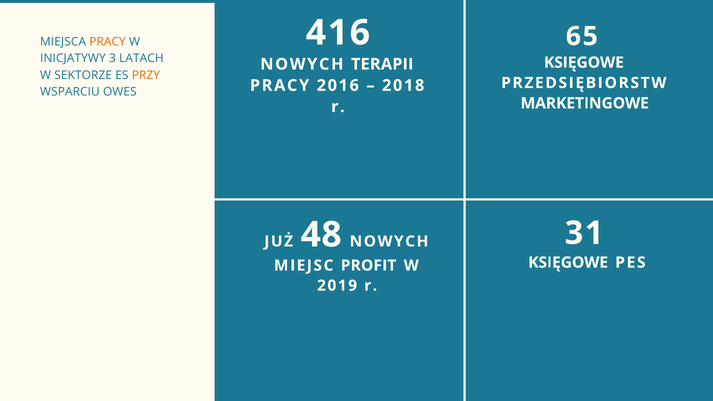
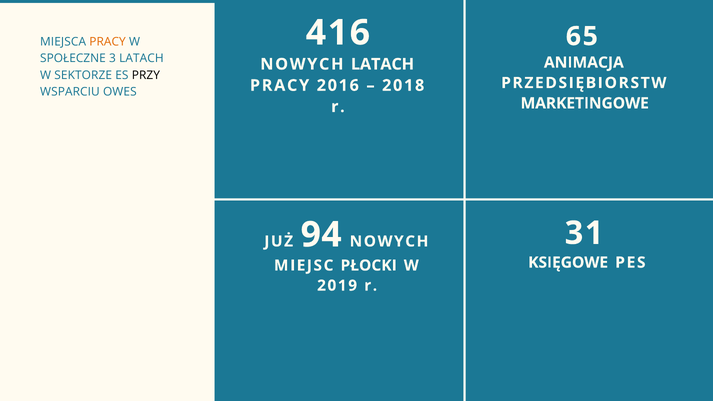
INICJATYWY: INICJATYWY -> SPOŁECZNE
KSIĘGOWE at (584, 63): KSIĘGOWE -> ANIMACJA
NOWYCH TERAPII: TERAPII -> LATACH
PRZY colour: orange -> black
48: 48 -> 94
PROFIT: PROFIT -> PŁOCKI
